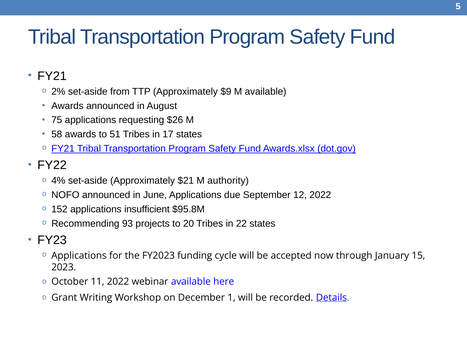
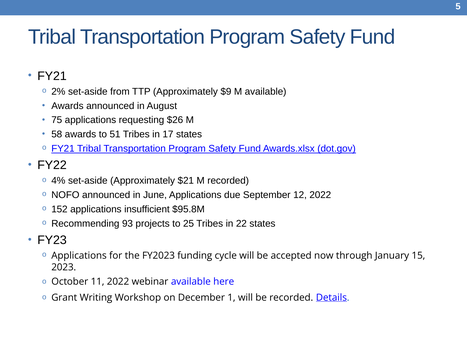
M authority: authority -> recorded
20: 20 -> 25
